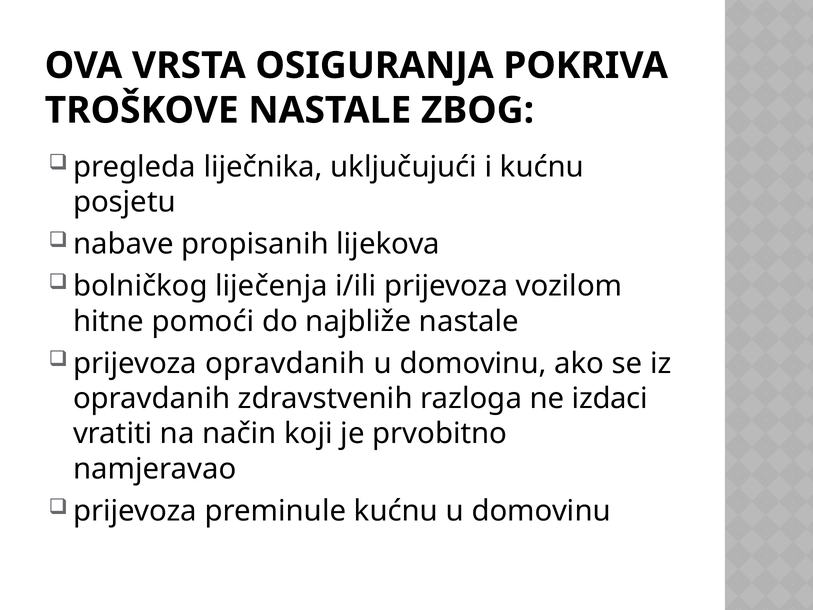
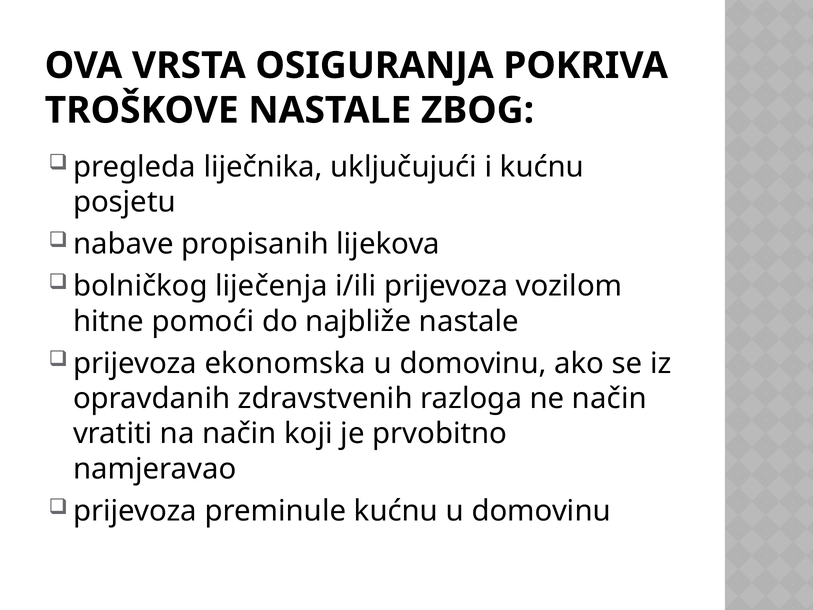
prijevoza opravdanih: opravdanih -> ekonomska
ne izdaci: izdaci -> način
